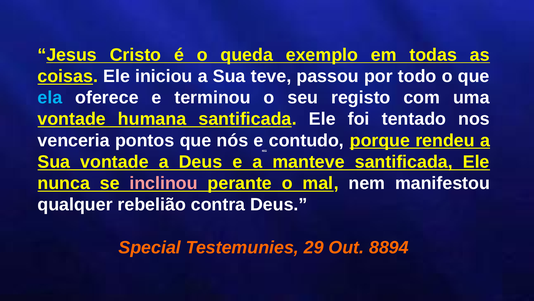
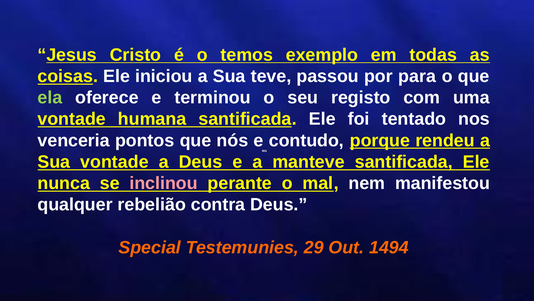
queda: queda -> temos
todo: todo -> para
ela at (50, 97) colour: light blue -> light green
8894: 8894 -> 1494
